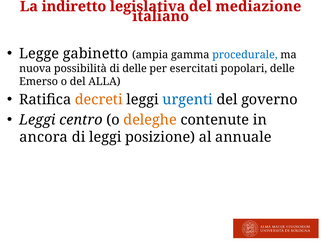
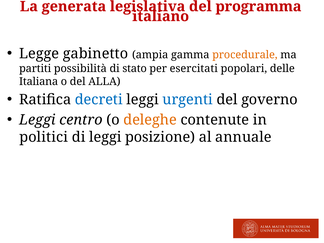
indiretto: indiretto -> generata
mediazione: mediazione -> programma
procedurale colour: blue -> orange
nuova: nuova -> partiti
di delle: delle -> stato
Emerso: Emerso -> Italiana
decreti colour: orange -> blue
ancora: ancora -> politici
